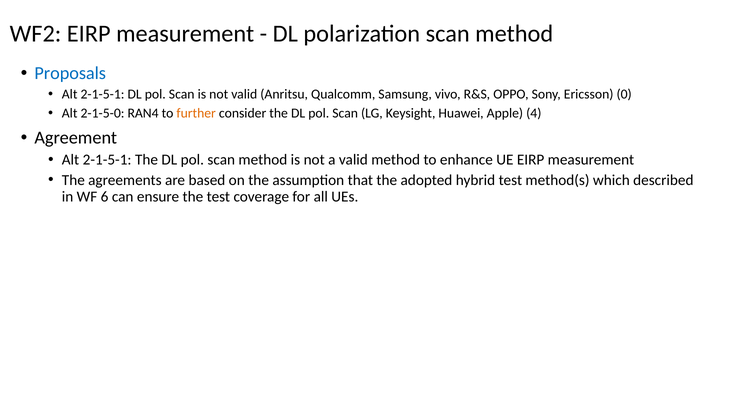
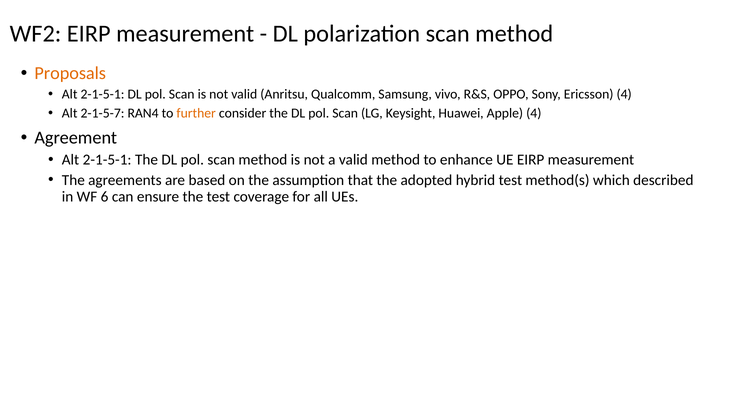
Proposals colour: blue -> orange
Ericsson 0: 0 -> 4
2-1-5-0: 2-1-5-0 -> 2-1-5-7
